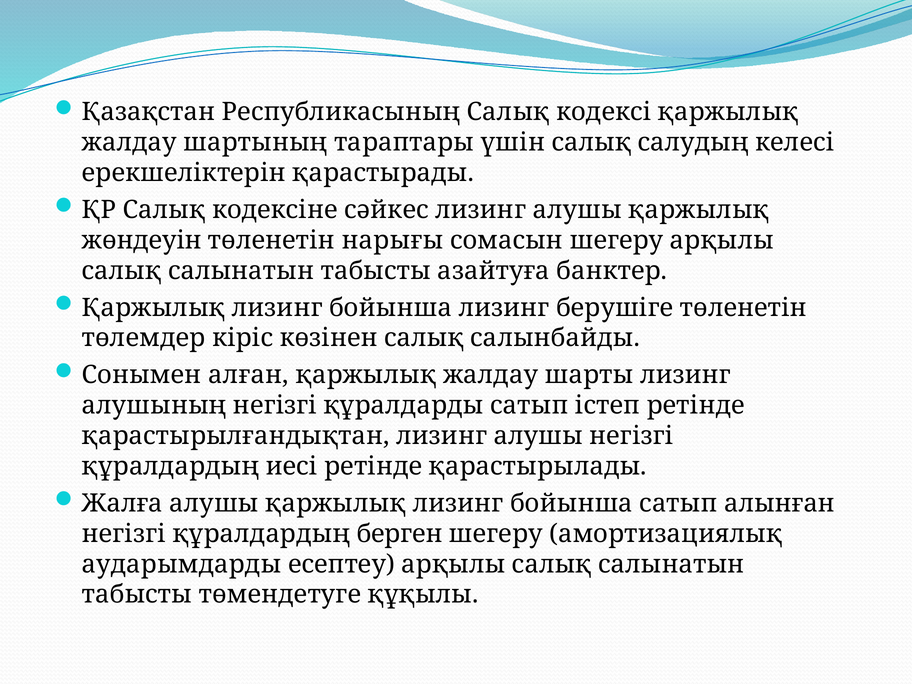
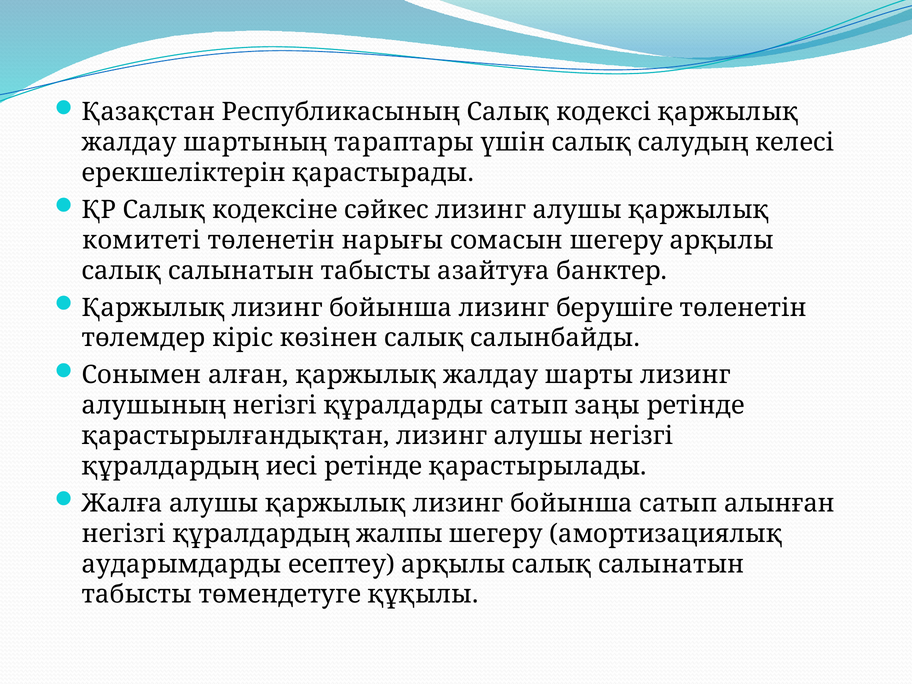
жөндеуiн: жөндеуiн -> комитеті
істеп: істеп -> заңы
берген: берген -> жалпы
